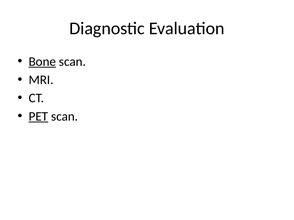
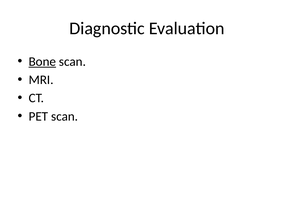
PET underline: present -> none
